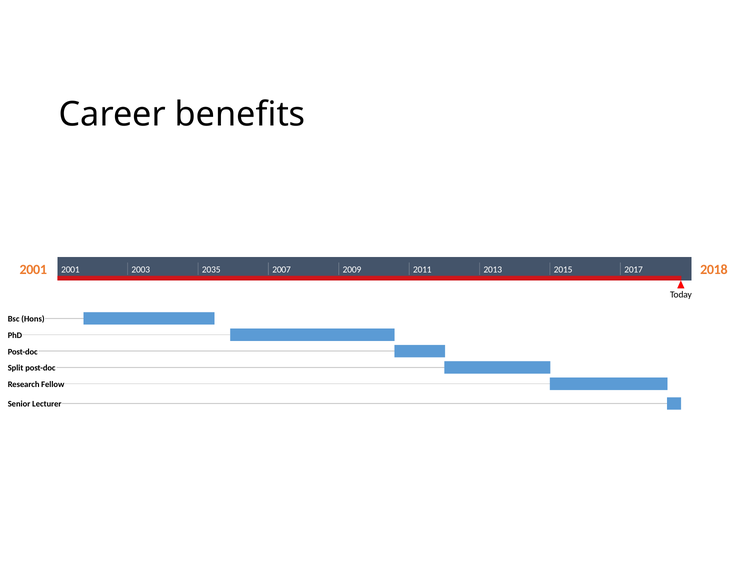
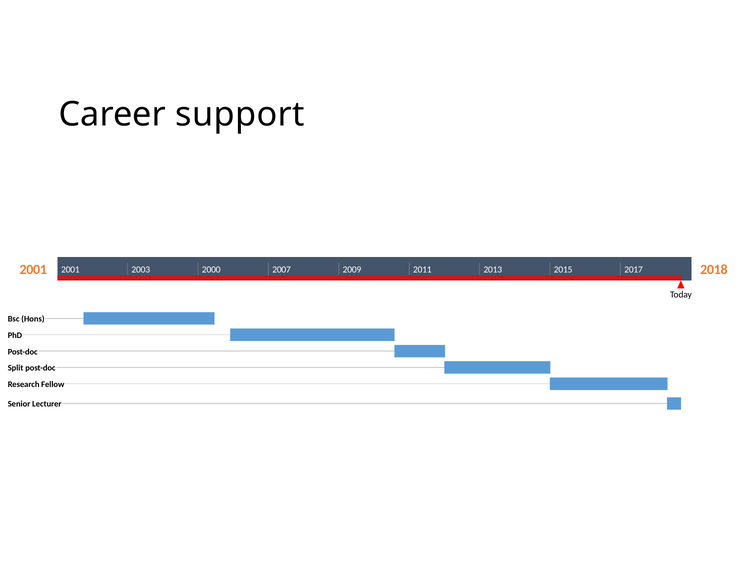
benefits: benefits -> support
2035: 2035 -> 2000
